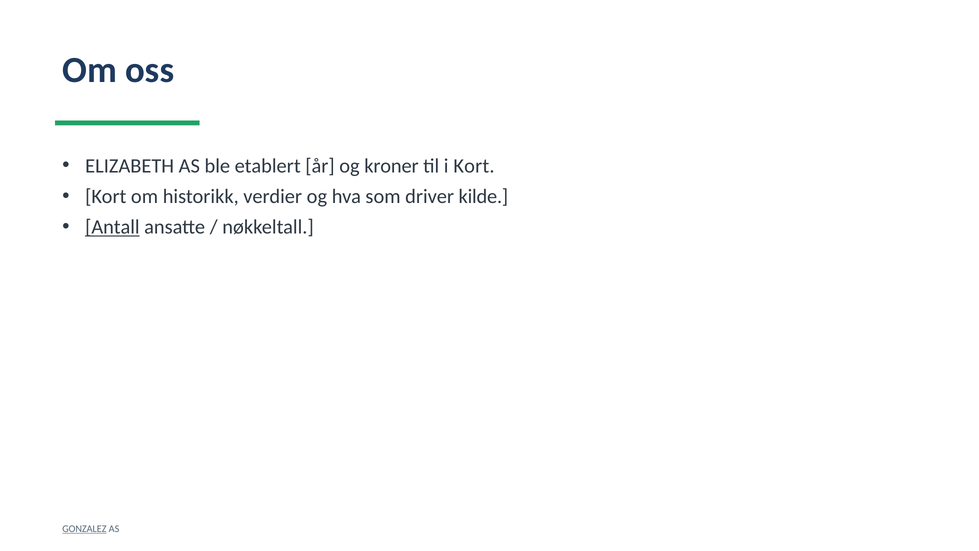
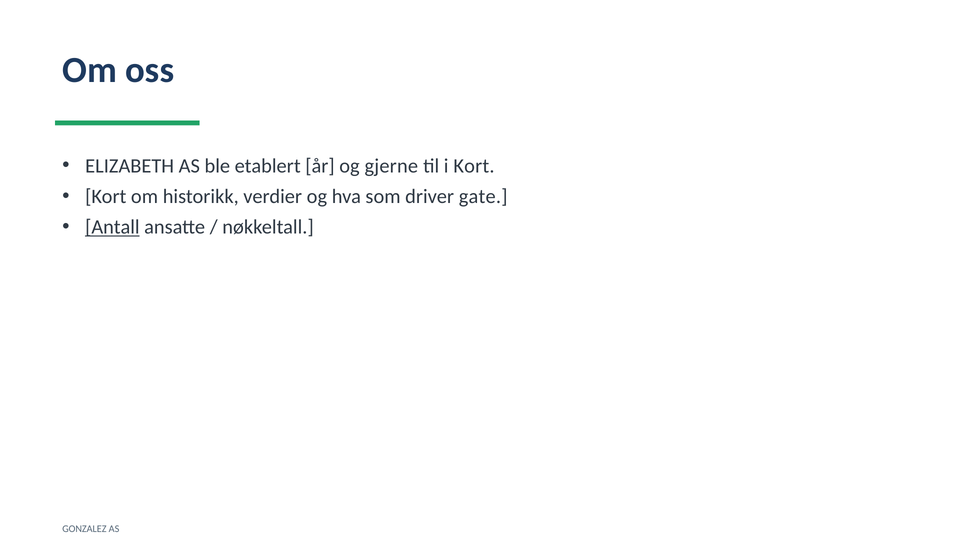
kroner: kroner -> gjerne
kilde: kilde -> gate
GONZALEZ underline: present -> none
